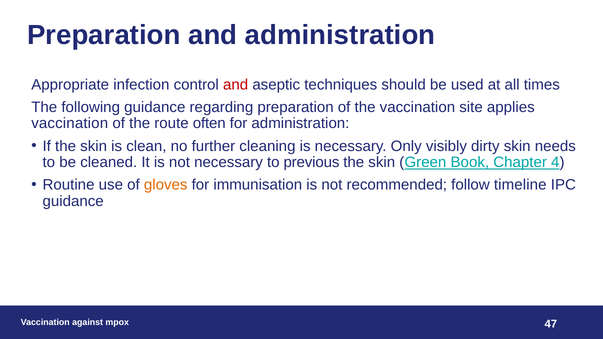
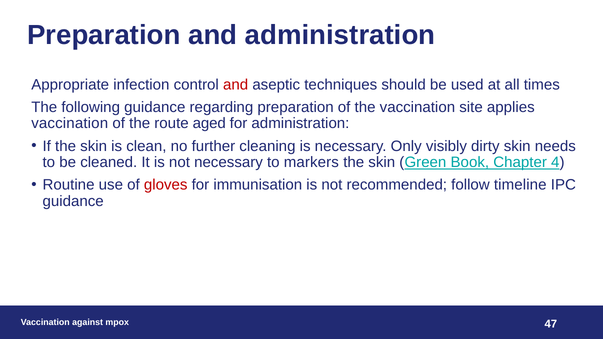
often: often -> aged
previous: previous -> markers
gloves colour: orange -> red
